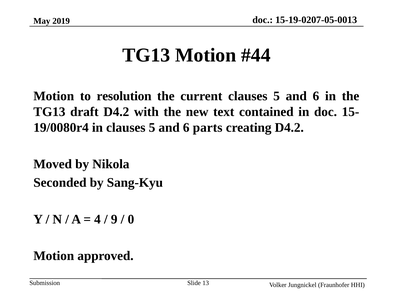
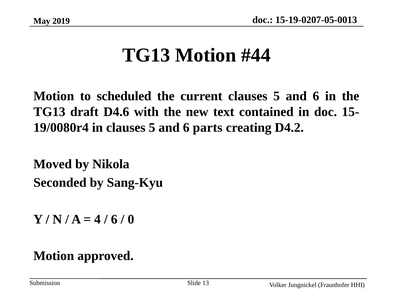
resolution: resolution -> scheduled
draft D4.2: D4.2 -> D4.6
9 at (114, 219): 9 -> 6
